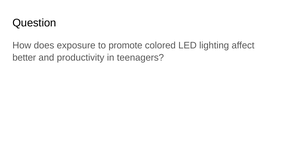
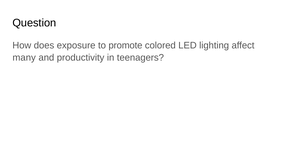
better: better -> many
